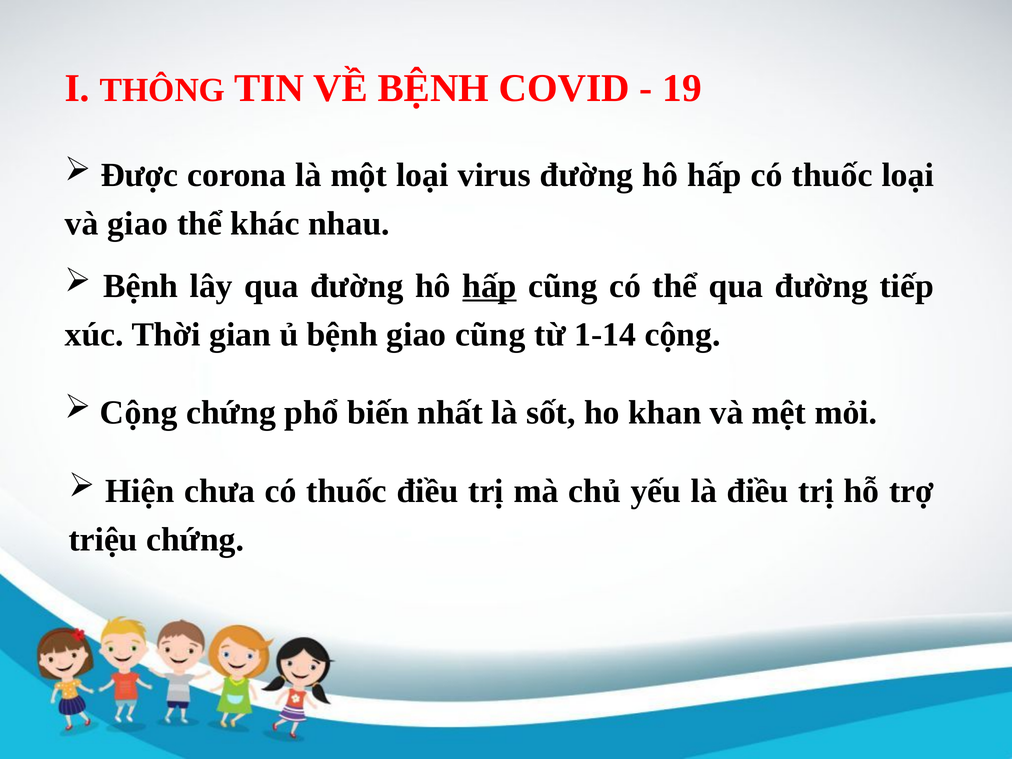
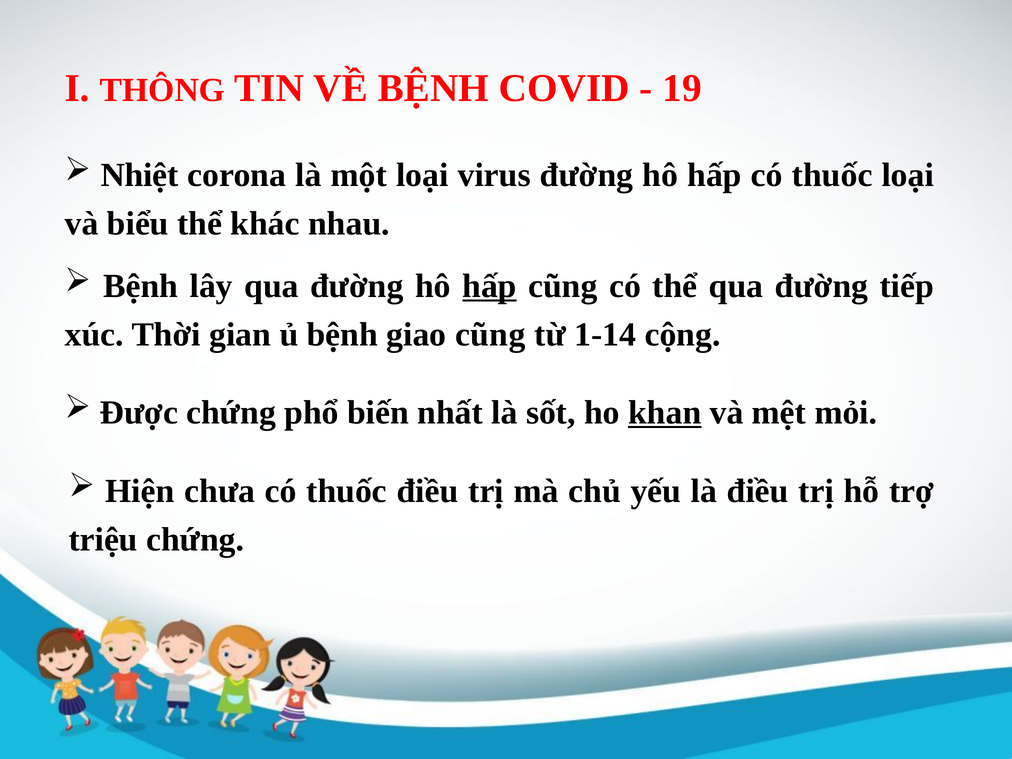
Được: Được -> Nhiệt
và giao: giao -> biểu
Cộng at (139, 413): Cộng -> Được
khan underline: none -> present
